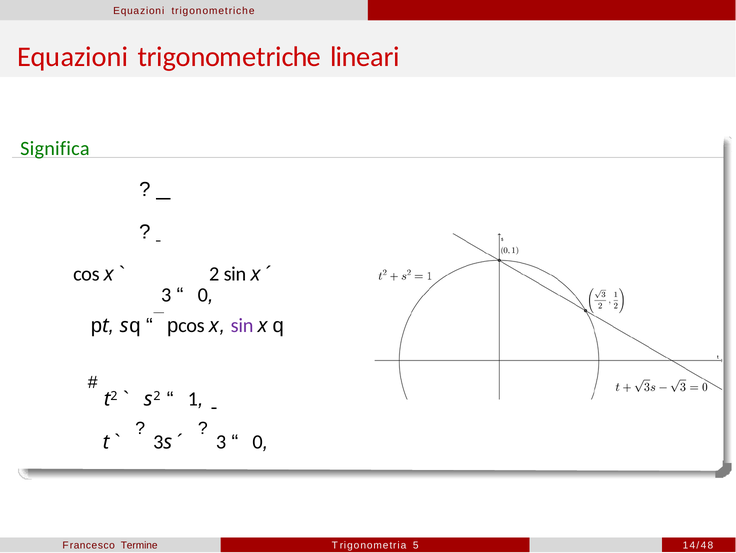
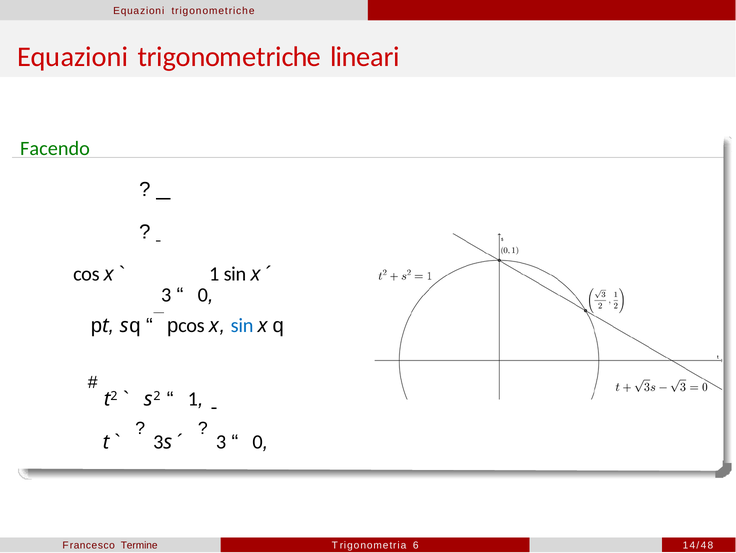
Significa: Significa -> Facendo
2 at (214, 274): 2 -> 1
sin at (242, 325) colour: purple -> blue
5: 5 -> 6
